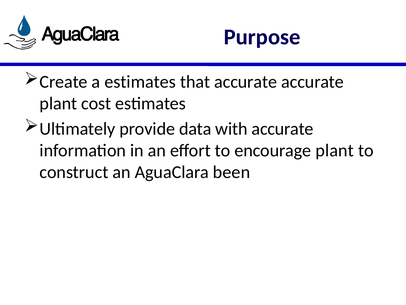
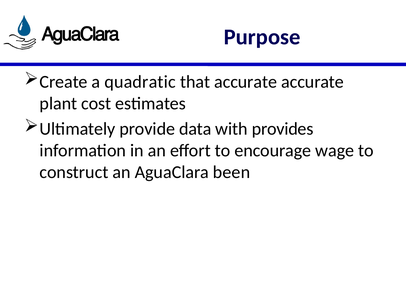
a estimates: estimates -> quadratic
with accurate: accurate -> provides
encourage plant: plant -> wage
